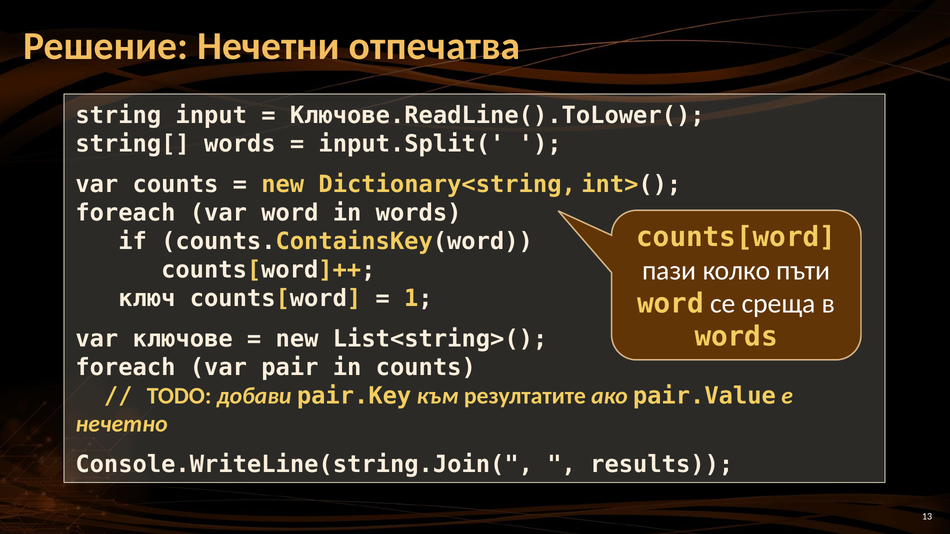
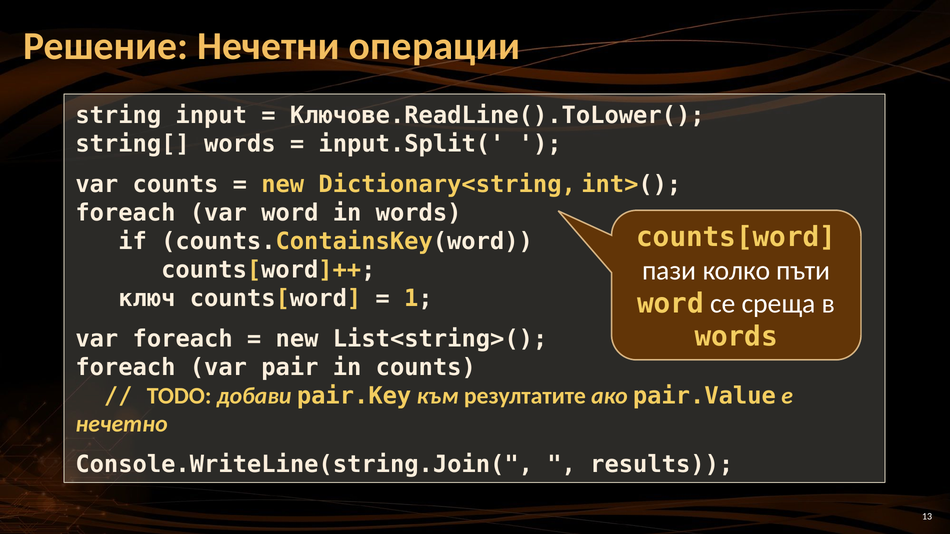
отпечатва: отпечатва -> операции
var ключове: ключове -> foreach
